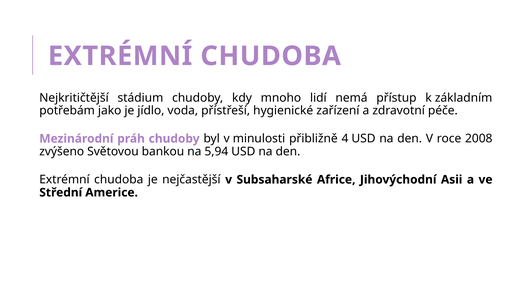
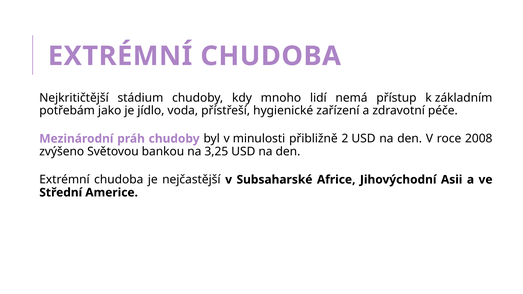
4: 4 -> 2
5,94: 5,94 -> 3,25
